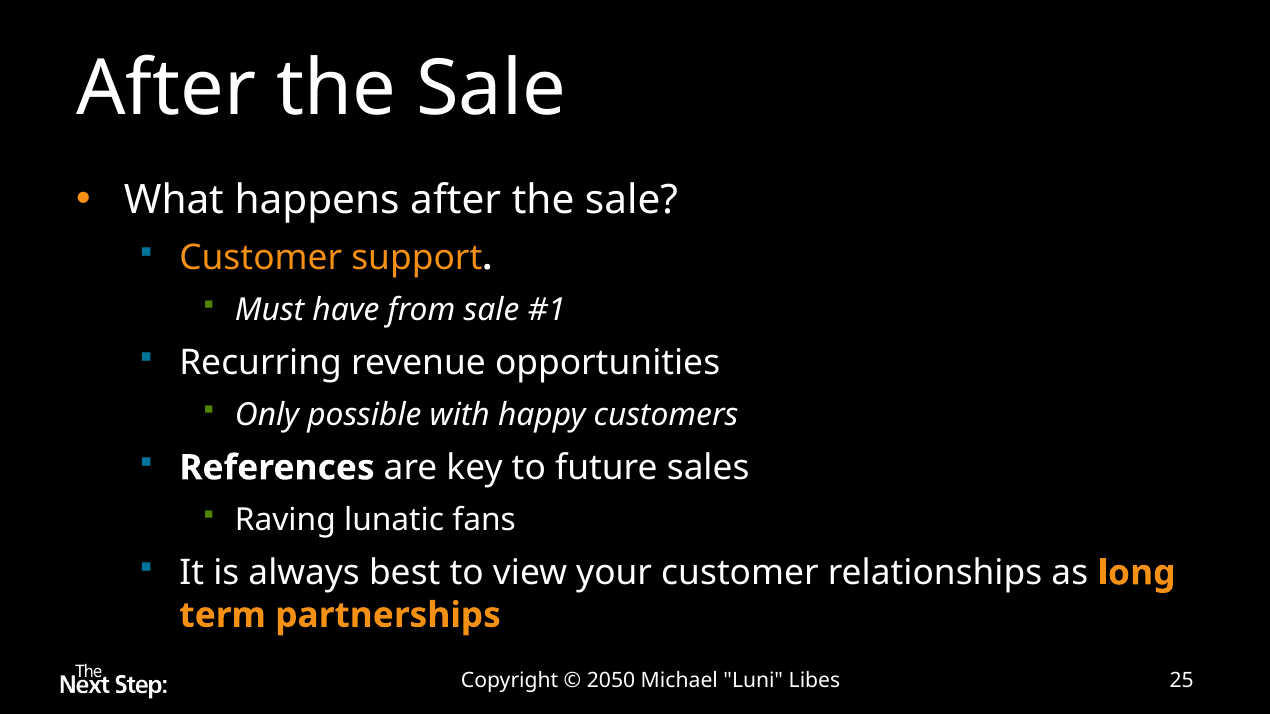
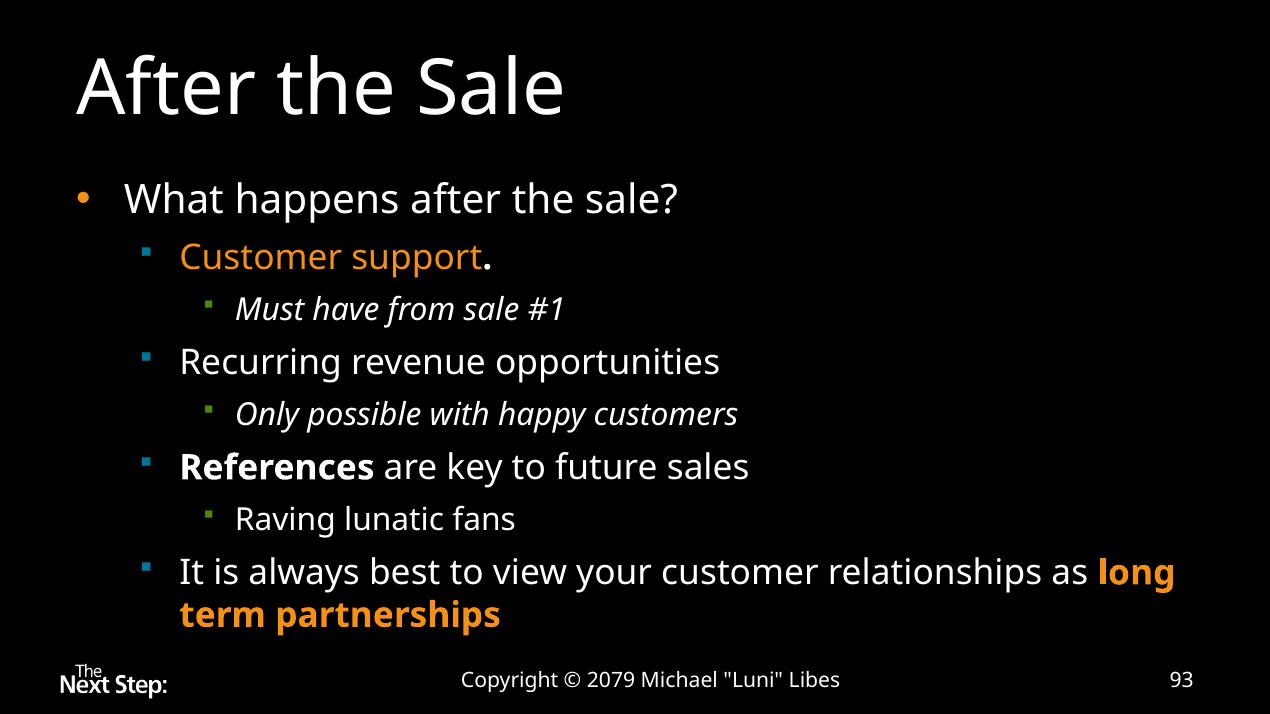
2050: 2050 -> 2079
25: 25 -> 93
